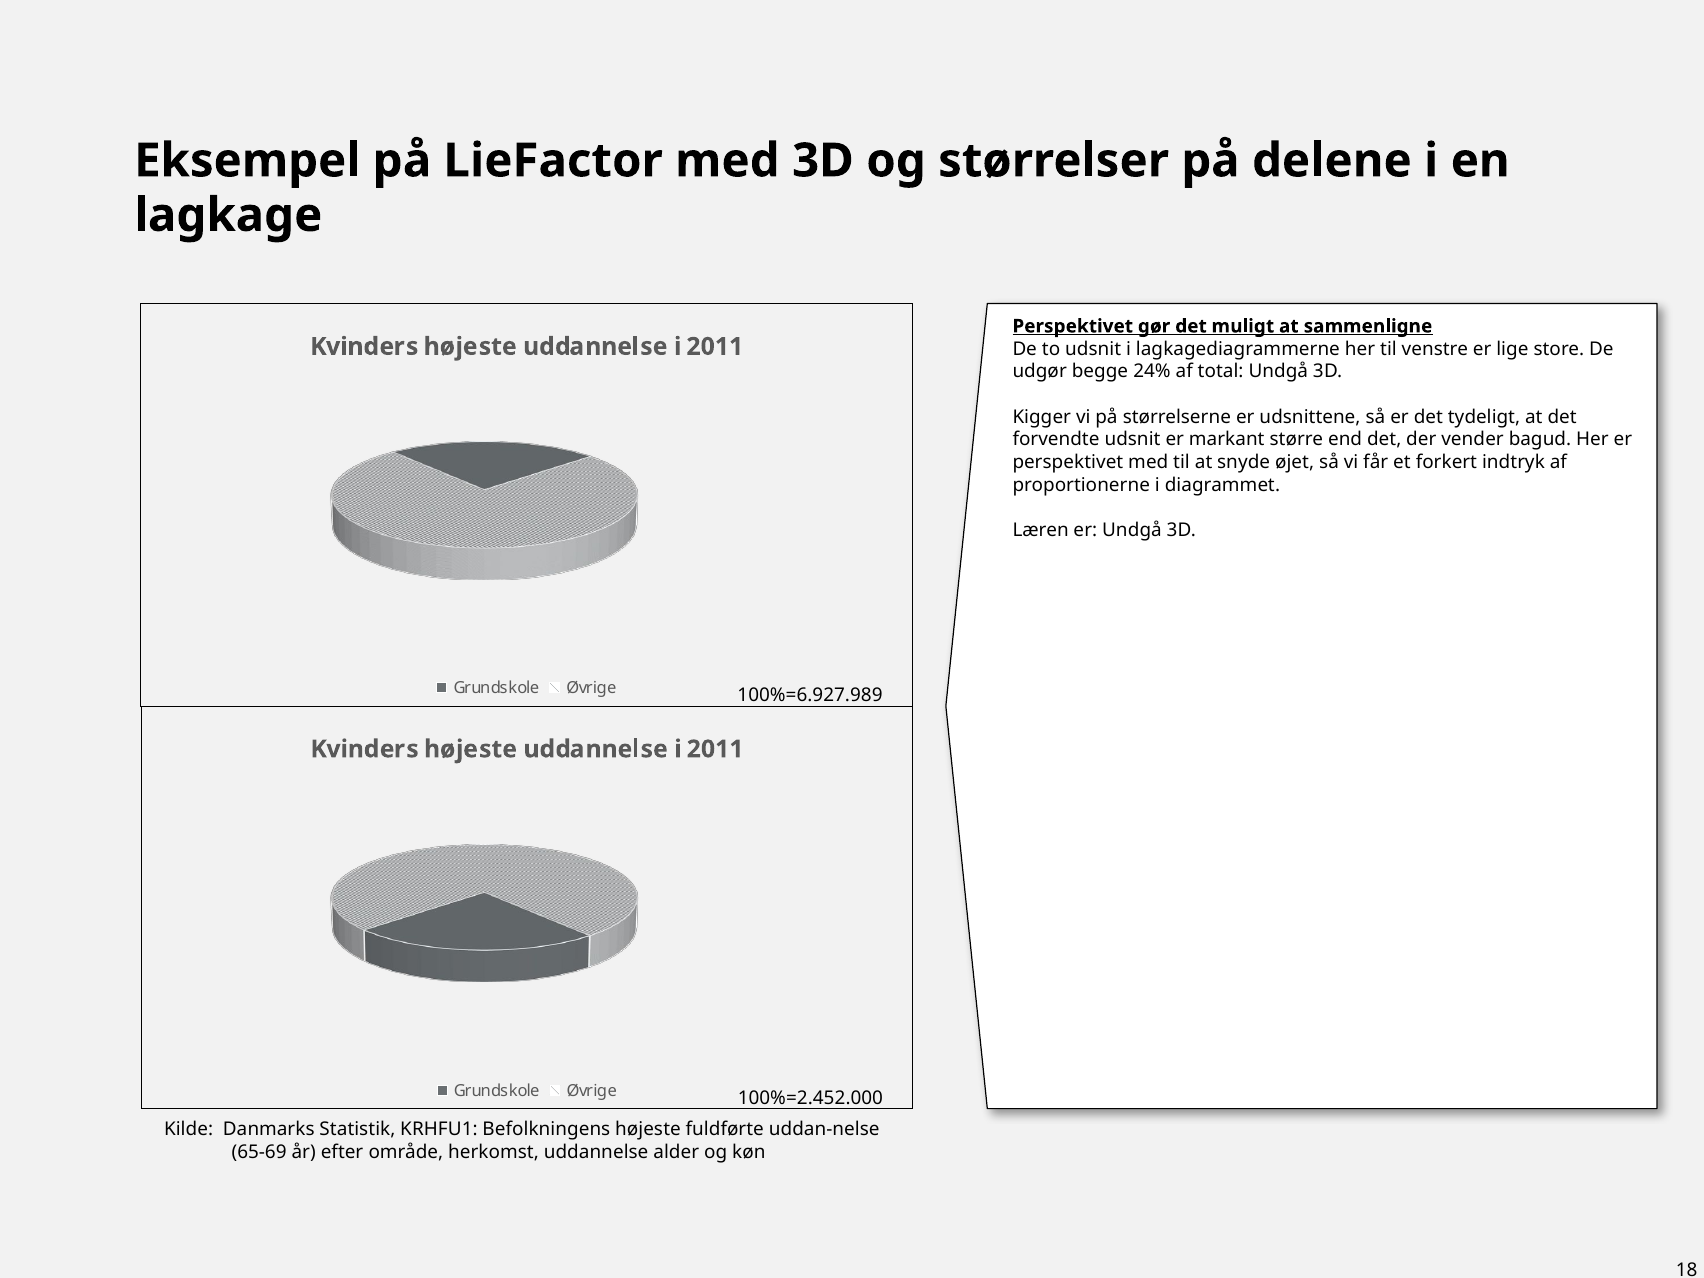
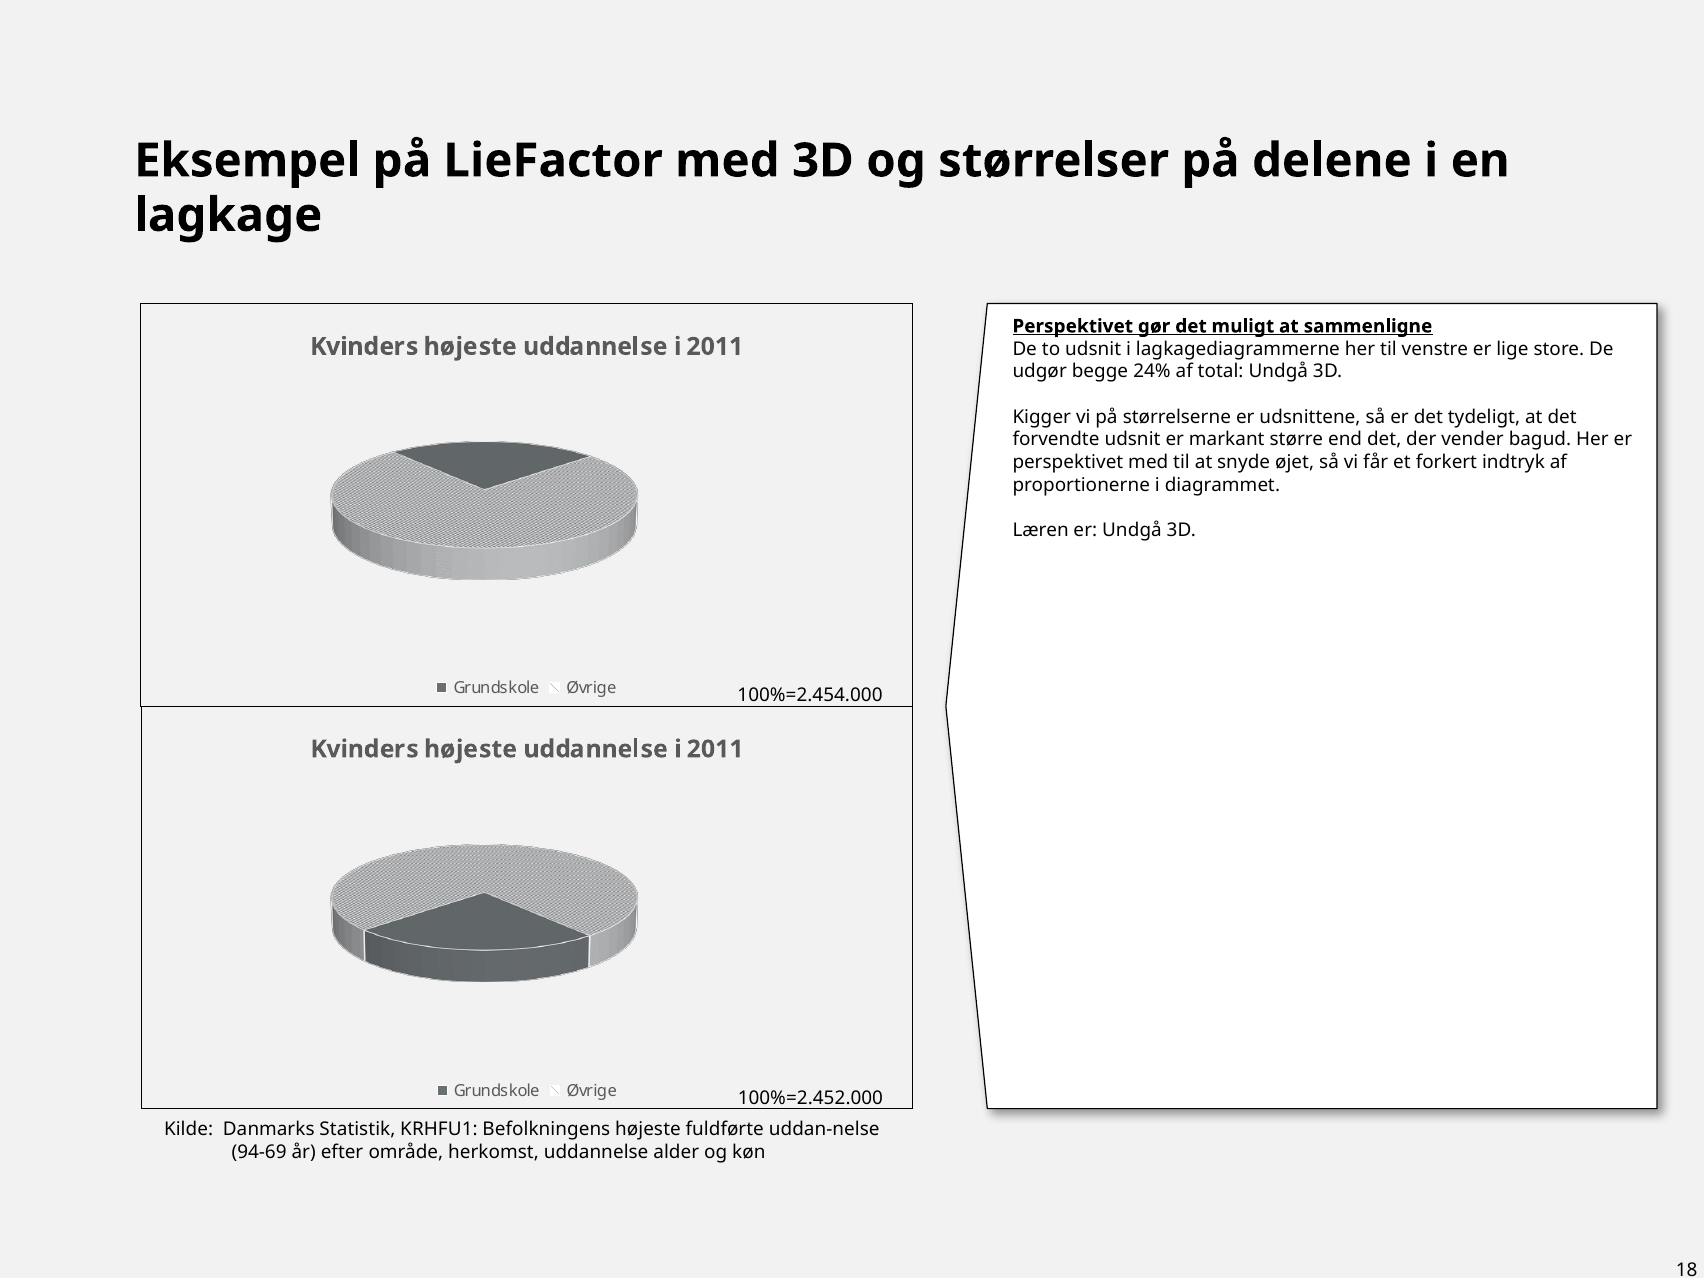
100%=6.927.989: 100%=6.927.989 -> 100%=2.454.000
65-69: 65-69 -> 94-69
